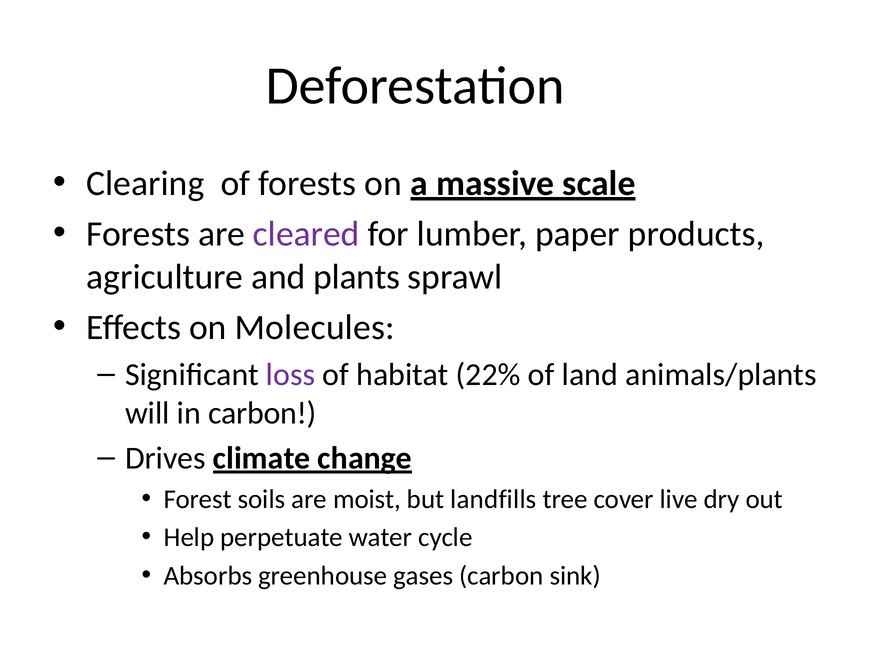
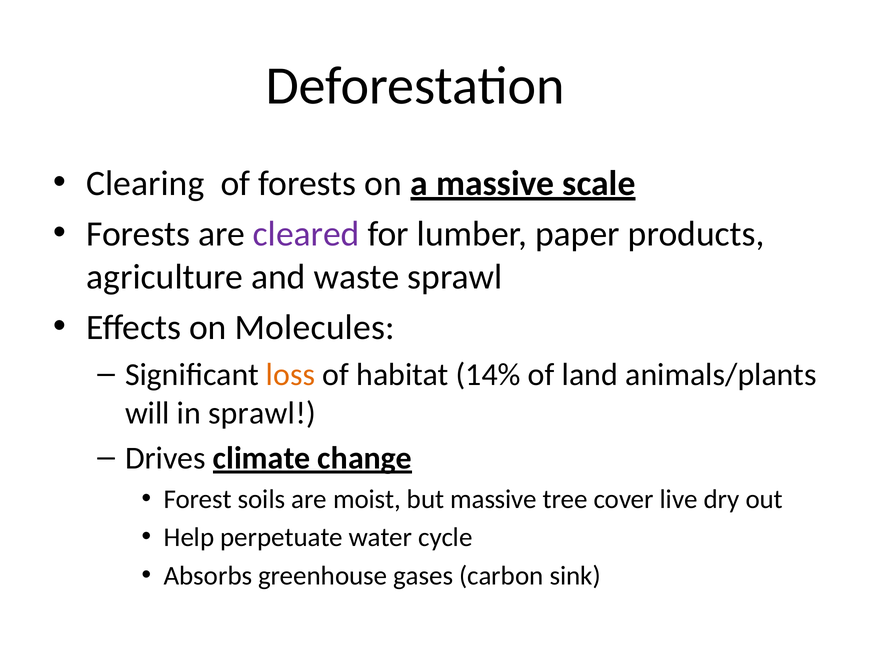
plants: plants -> waste
loss colour: purple -> orange
22%: 22% -> 14%
in carbon: carbon -> sprawl
but landfills: landfills -> massive
